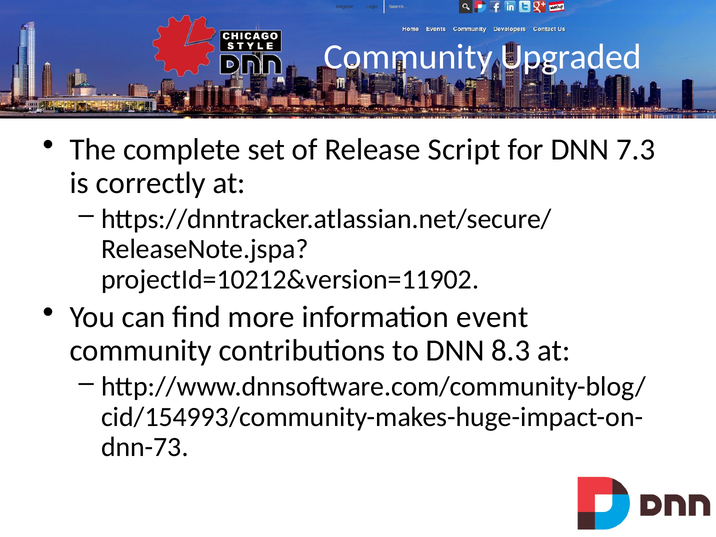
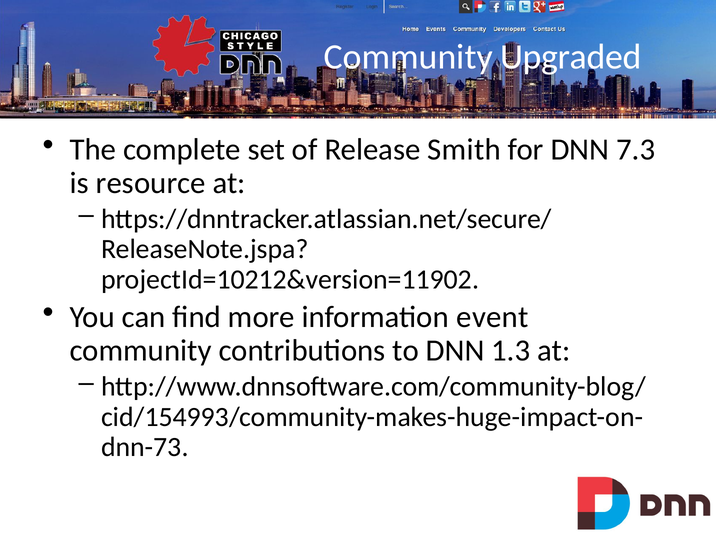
Script: Script -> Smith
correctly: correctly -> resource
8.3: 8.3 -> 1.3
